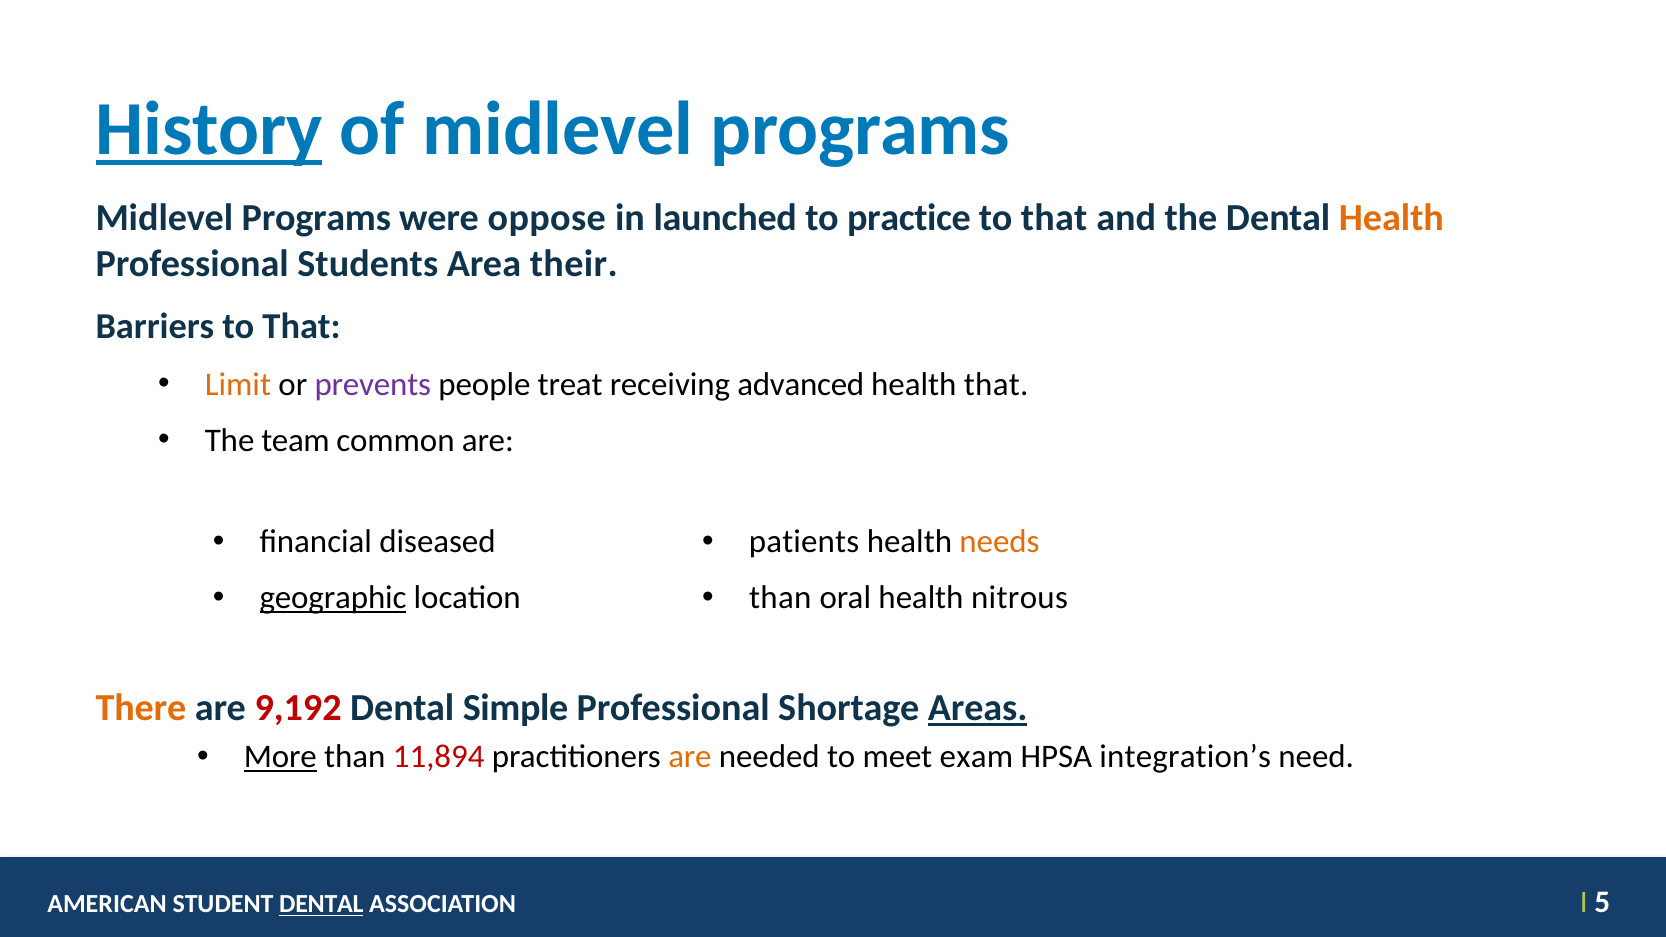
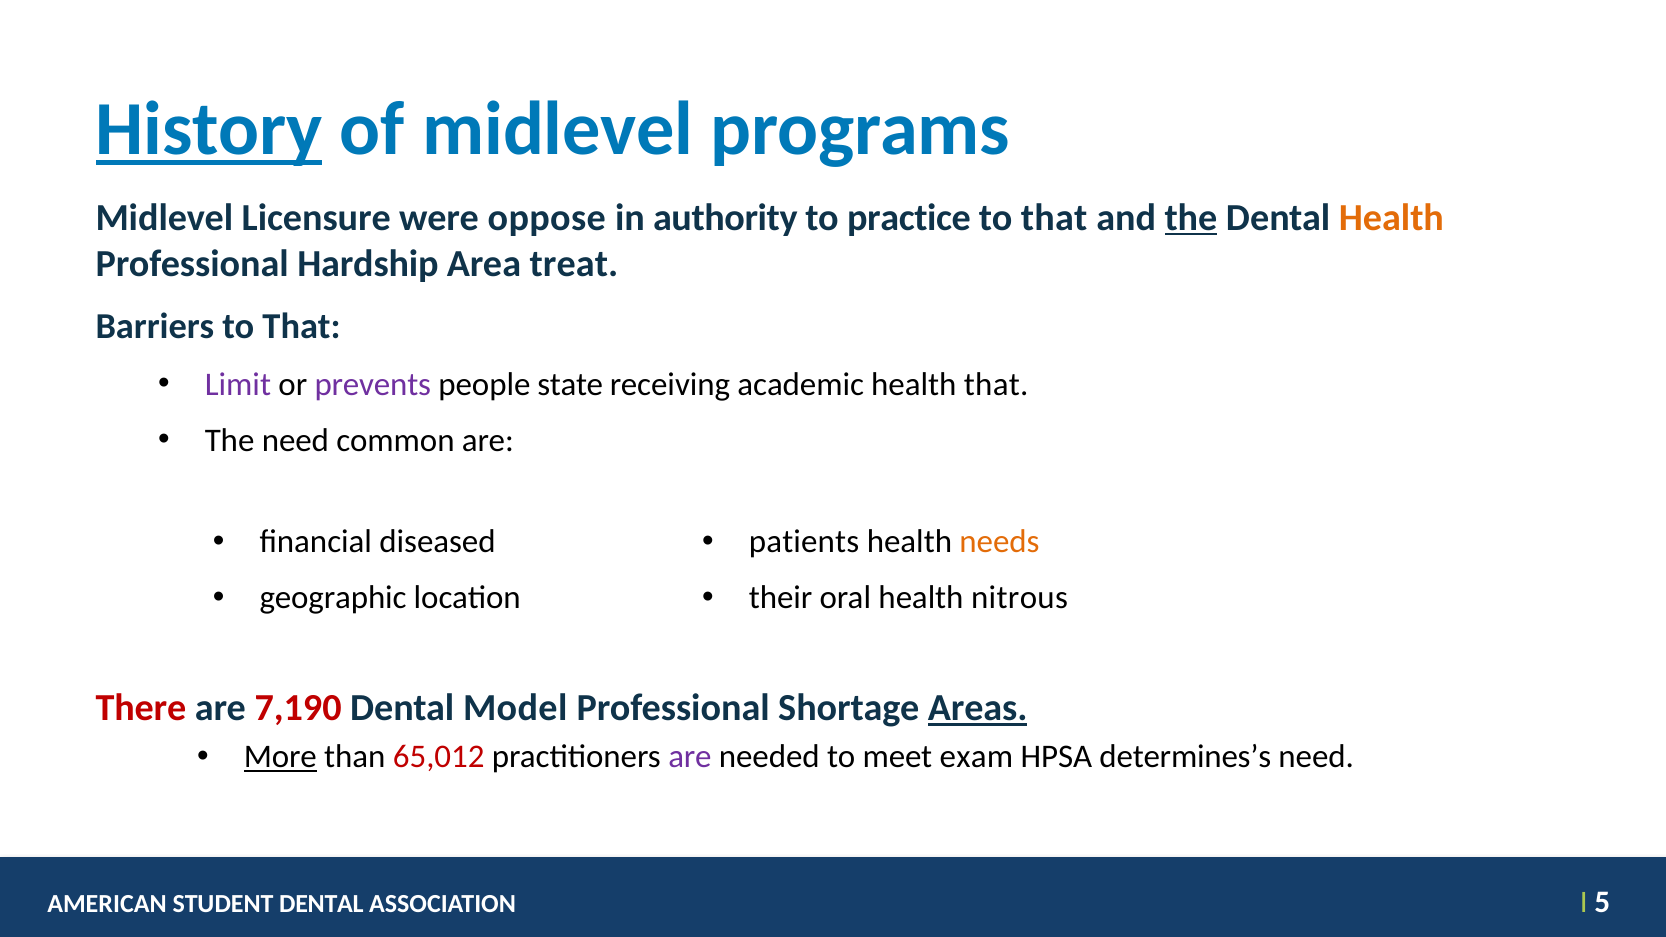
Programs at (316, 218): Programs -> Licensure
launched: launched -> authority
the at (1191, 218) underline: none -> present
Students: Students -> Hardship
their: their -> treat
Limit colour: orange -> purple
treat: treat -> state
advanced: advanced -> academic
The team: team -> need
geographic underline: present -> none
than at (780, 598): than -> their
There colour: orange -> red
9,192: 9,192 -> 7,190
Simple: Simple -> Model
11,894: 11,894 -> 65,012
are at (690, 757) colour: orange -> purple
integration’s: integration’s -> determines’s
DENTAL at (321, 904) underline: present -> none
